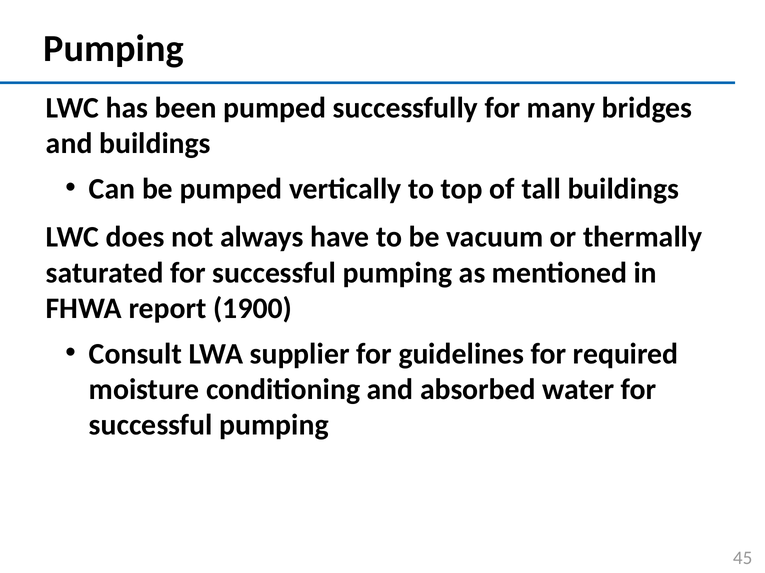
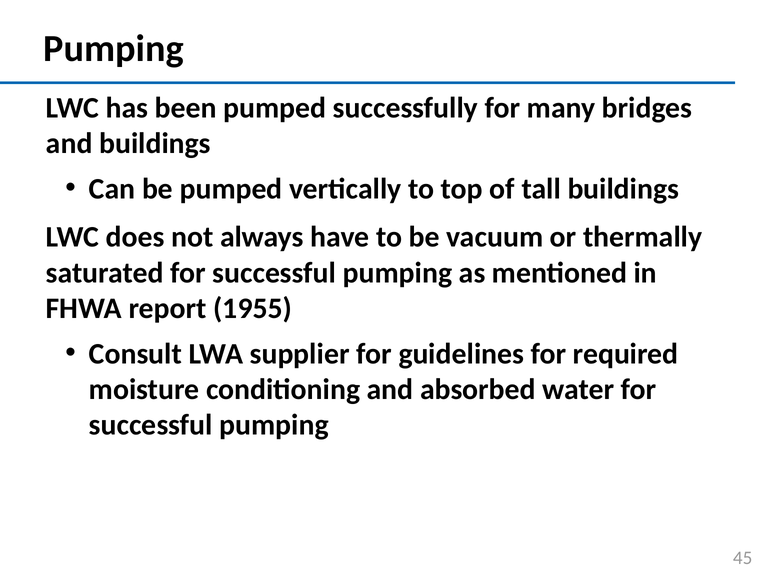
1900: 1900 -> 1955
